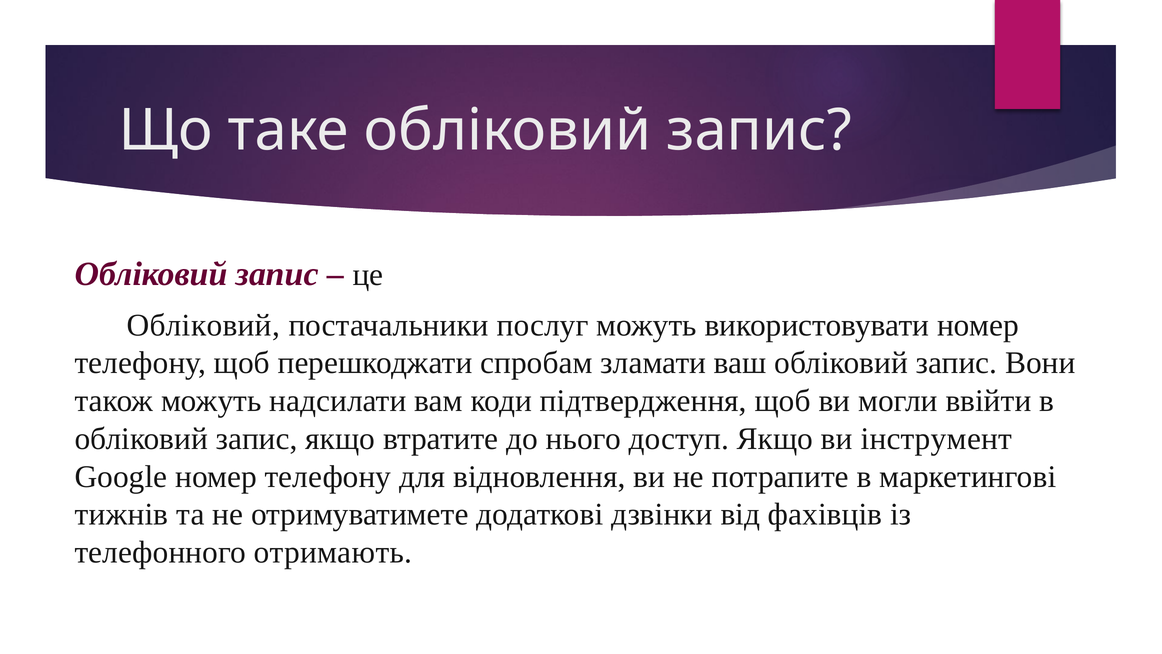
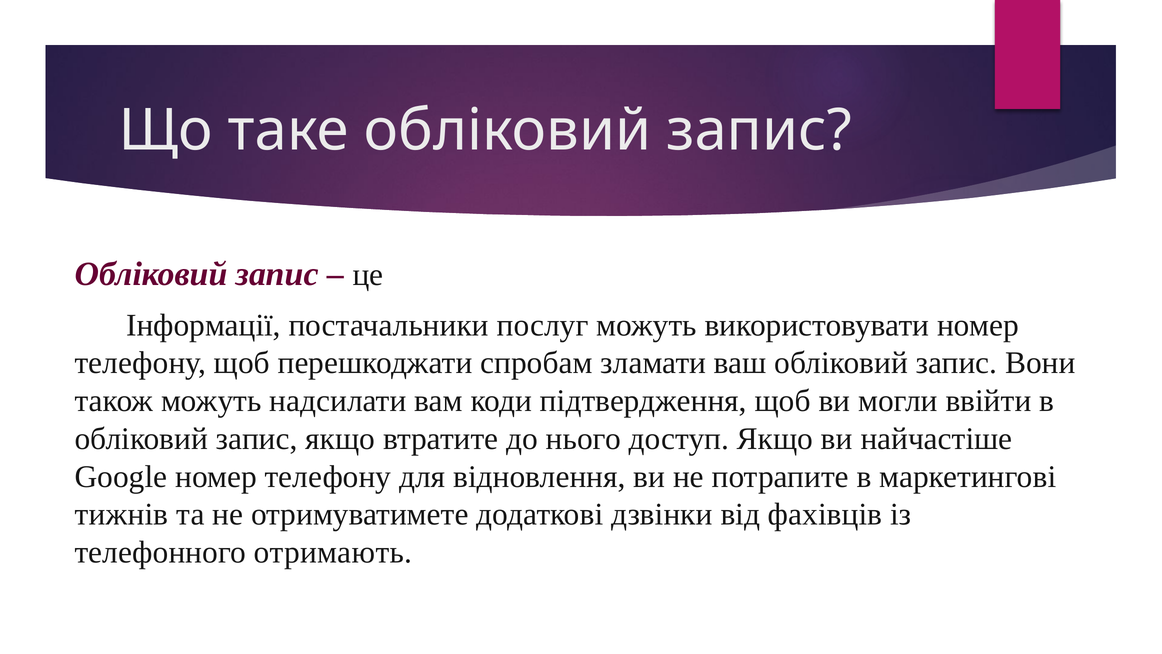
Обліковий at (203, 325): Обліковий -> Інформації
інструмент: інструмент -> найчастіше
